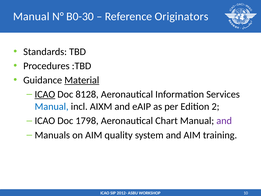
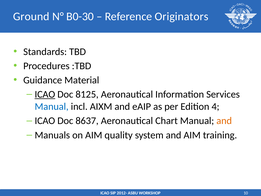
Manual at (31, 16): Manual -> Ground
Material underline: present -> none
8128: 8128 -> 8125
2: 2 -> 4
1798: 1798 -> 8637
and at (224, 121) colour: purple -> orange
